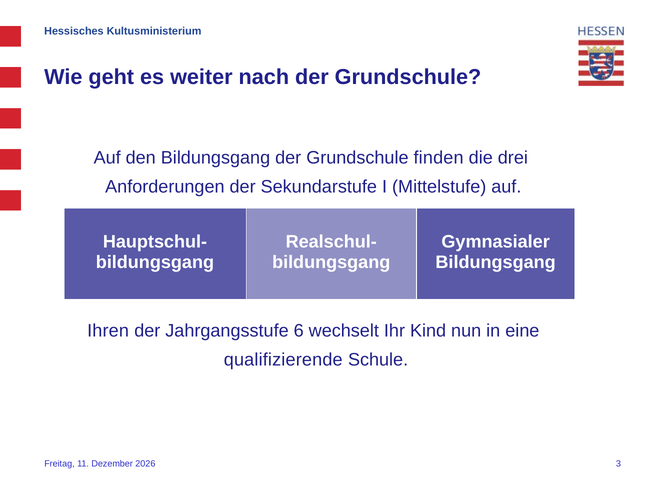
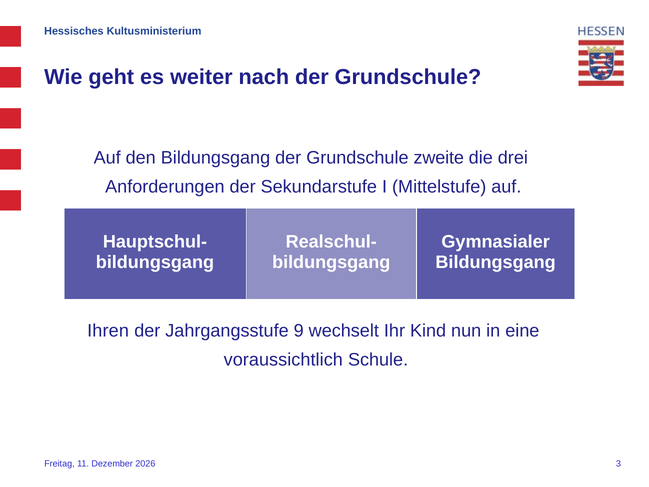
finden: finden -> zweite
6: 6 -> 9
qualifizierende: qualifizierende -> voraussichtlich
